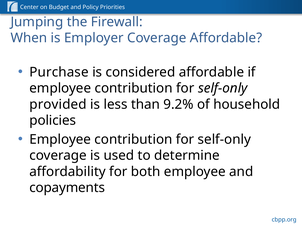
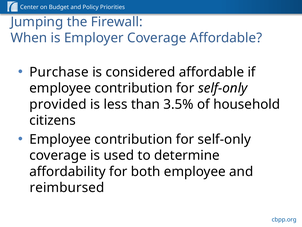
9.2%: 9.2% -> 3.5%
policies: policies -> citizens
copayments: copayments -> reimbursed
